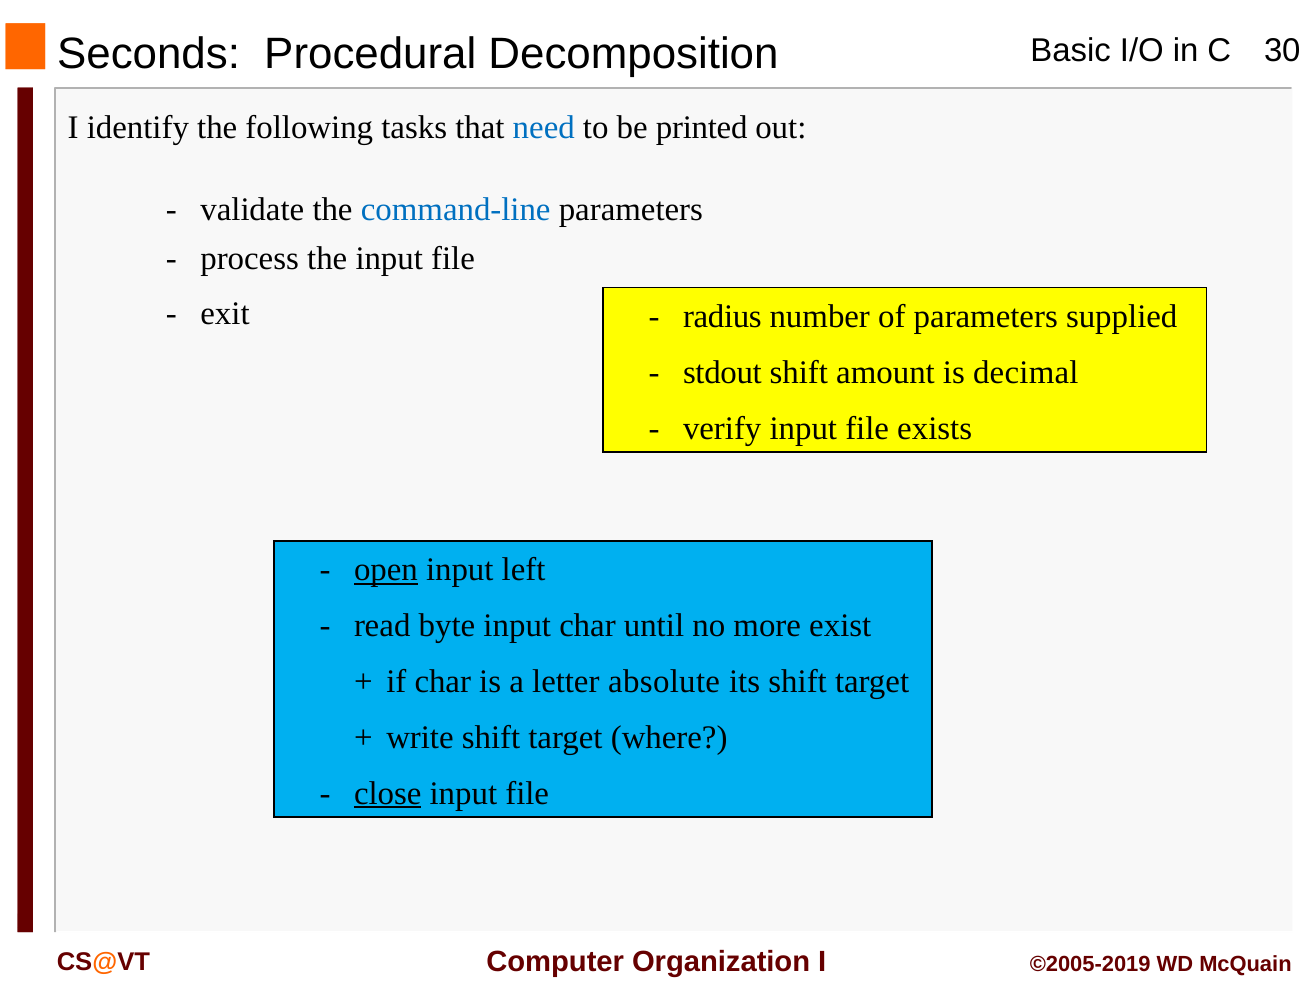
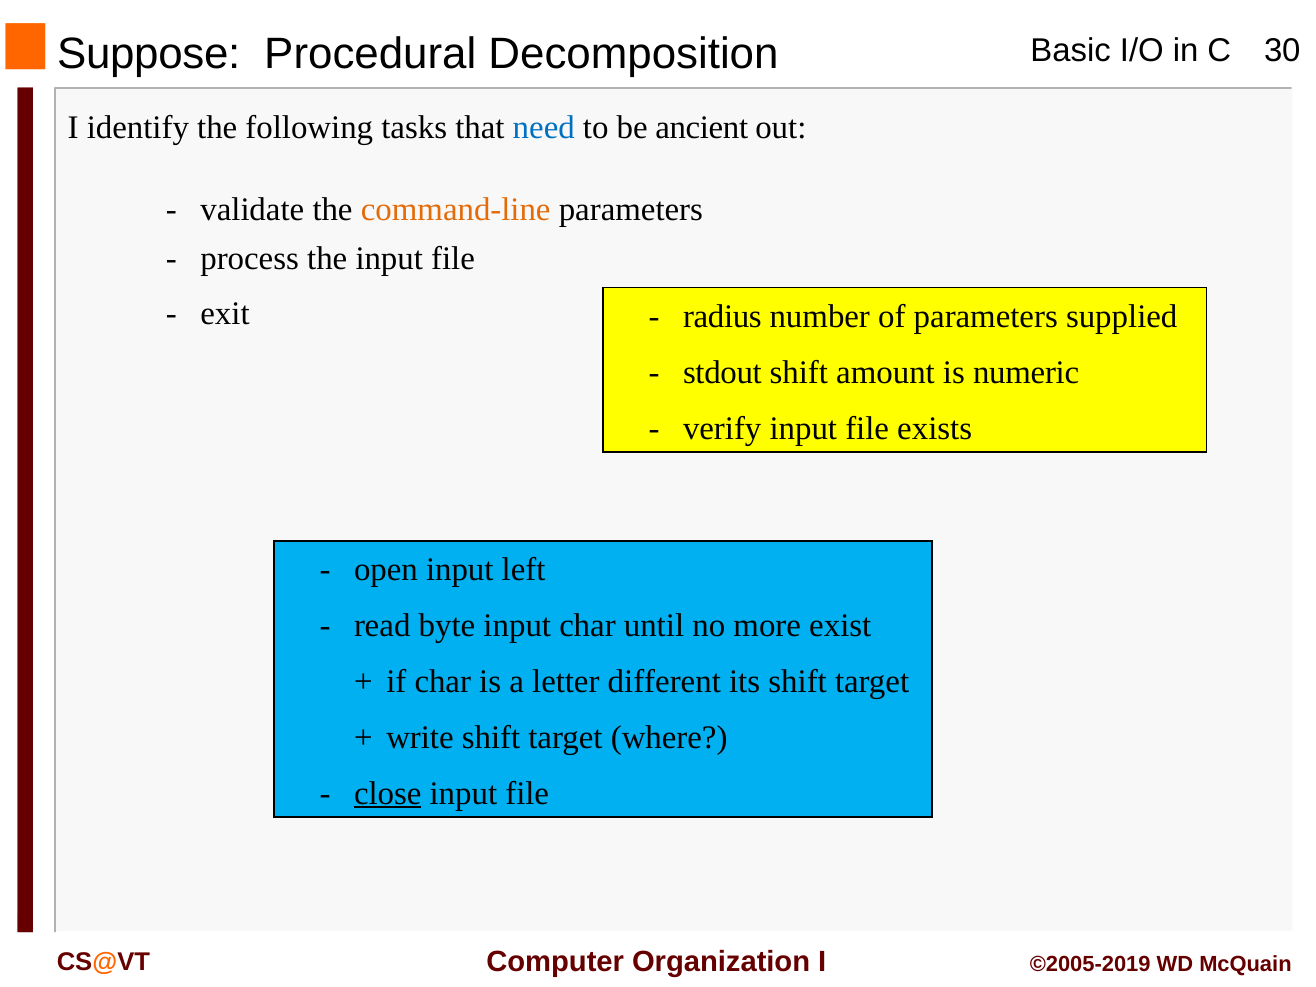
Seconds: Seconds -> Suppose
printed: printed -> ancient
command-line colour: blue -> orange
decimal: decimal -> numeric
open underline: present -> none
absolute: absolute -> different
